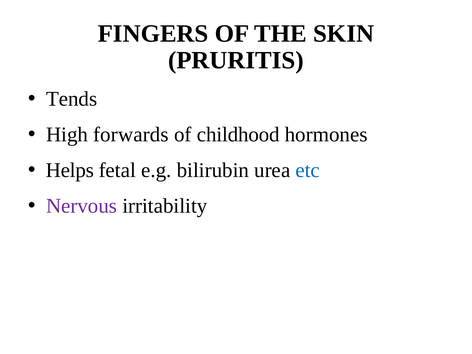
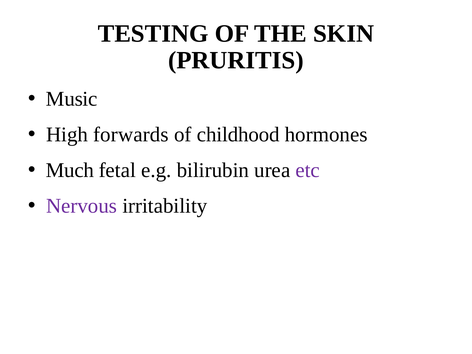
FINGERS: FINGERS -> TESTING
Tends: Tends -> Music
Helps: Helps -> Much
etc colour: blue -> purple
